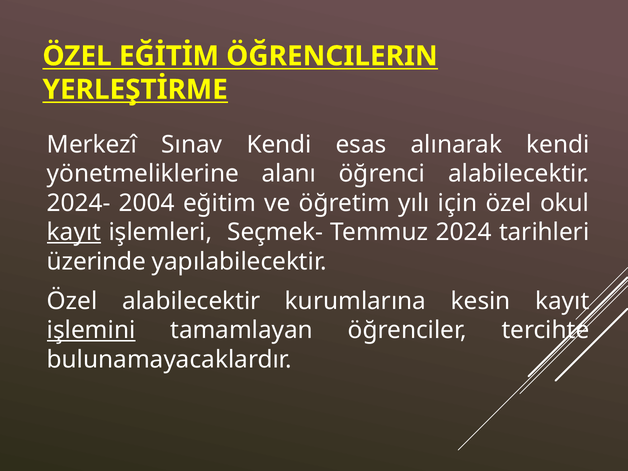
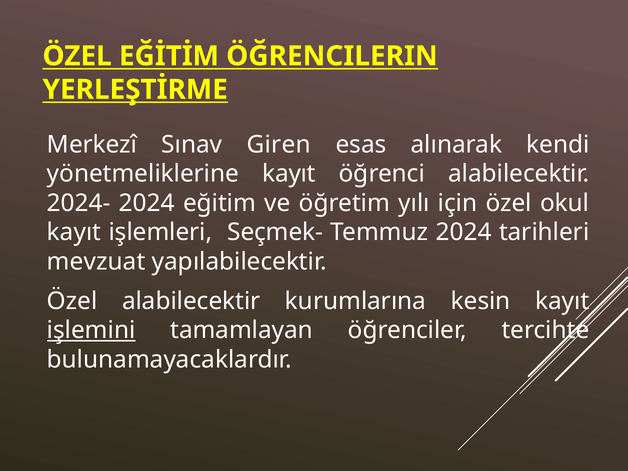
Sınav Kendi: Kendi -> Giren
yönetmeliklerine alanı: alanı -> kayıt
2024- 2004: 2004 -> 2024
kayıt at (74, 232) underline: present -> none
üzerinde: üzerinde -> mevzuat
